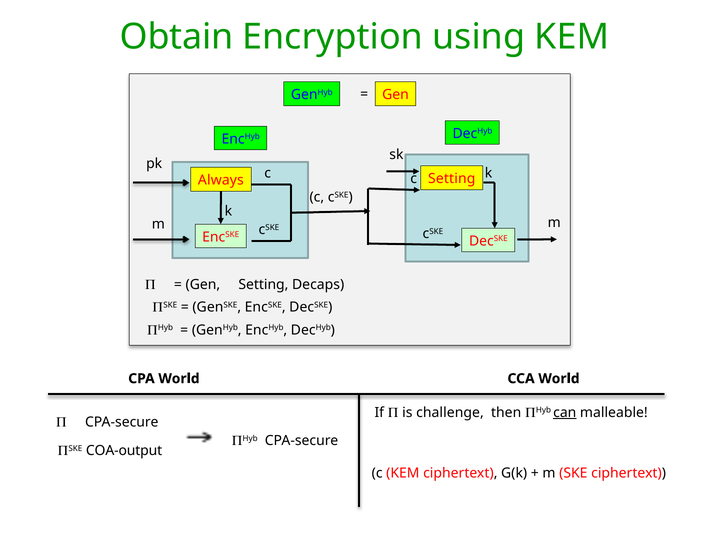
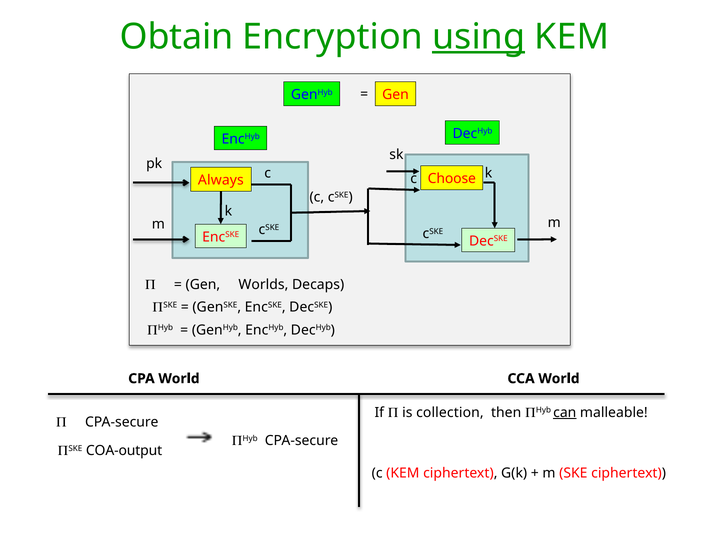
using underline: none -> present
Setting at (452, 179): Setting -> Choose
Gen Setting: Setting -> Worlds
challenge: challenge -> collection
